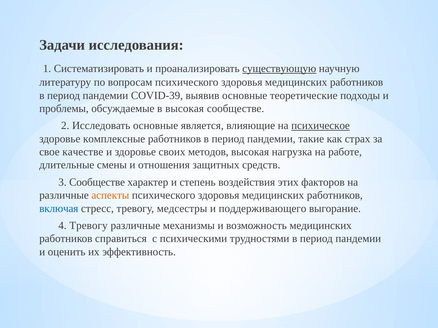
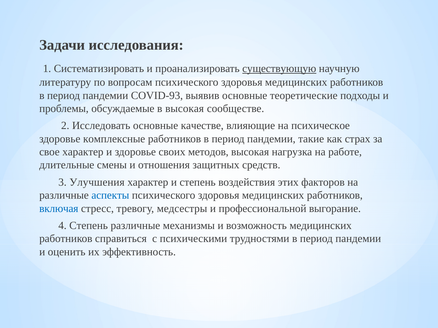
COVID-39: COVID-39 -> COVID-93
является: является -> качестве
психическое underline: present -> none
свое качестве: качестве -> характер
3 Сообществе: Сообществе -> Улучшения
аспекты colour: orange -> blue
поддерживающего: поддерживающего -> профессиональной
4 Тревогу: Тревогу -> Степень
